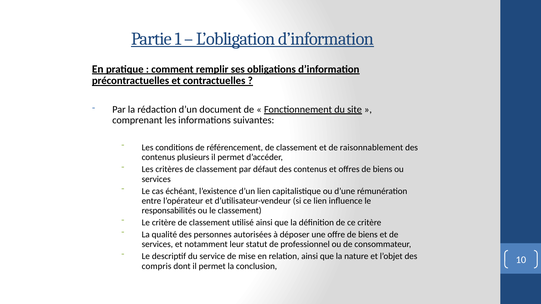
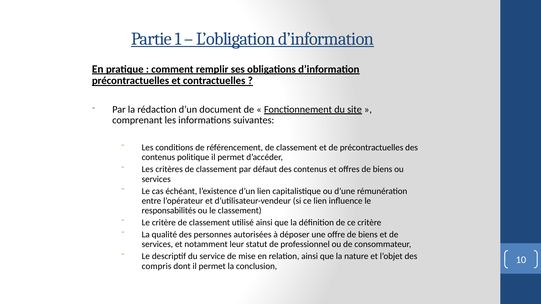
de raisonnablement: raisonnablement -> précontractuelles
plusieurs: plusieurs -> politique
